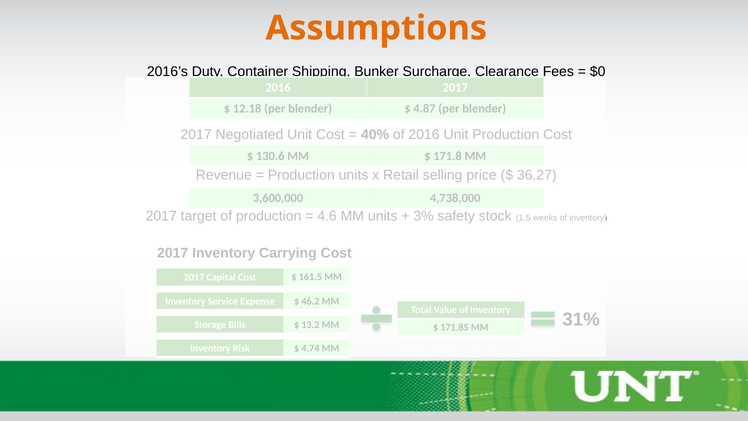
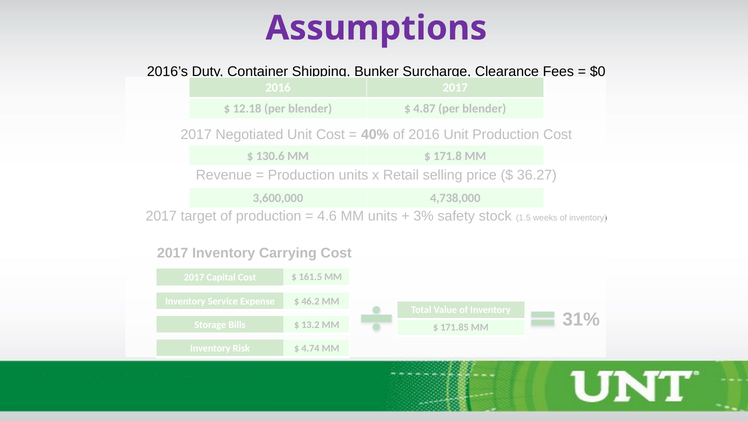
Assumptions colour: orange -> purple
